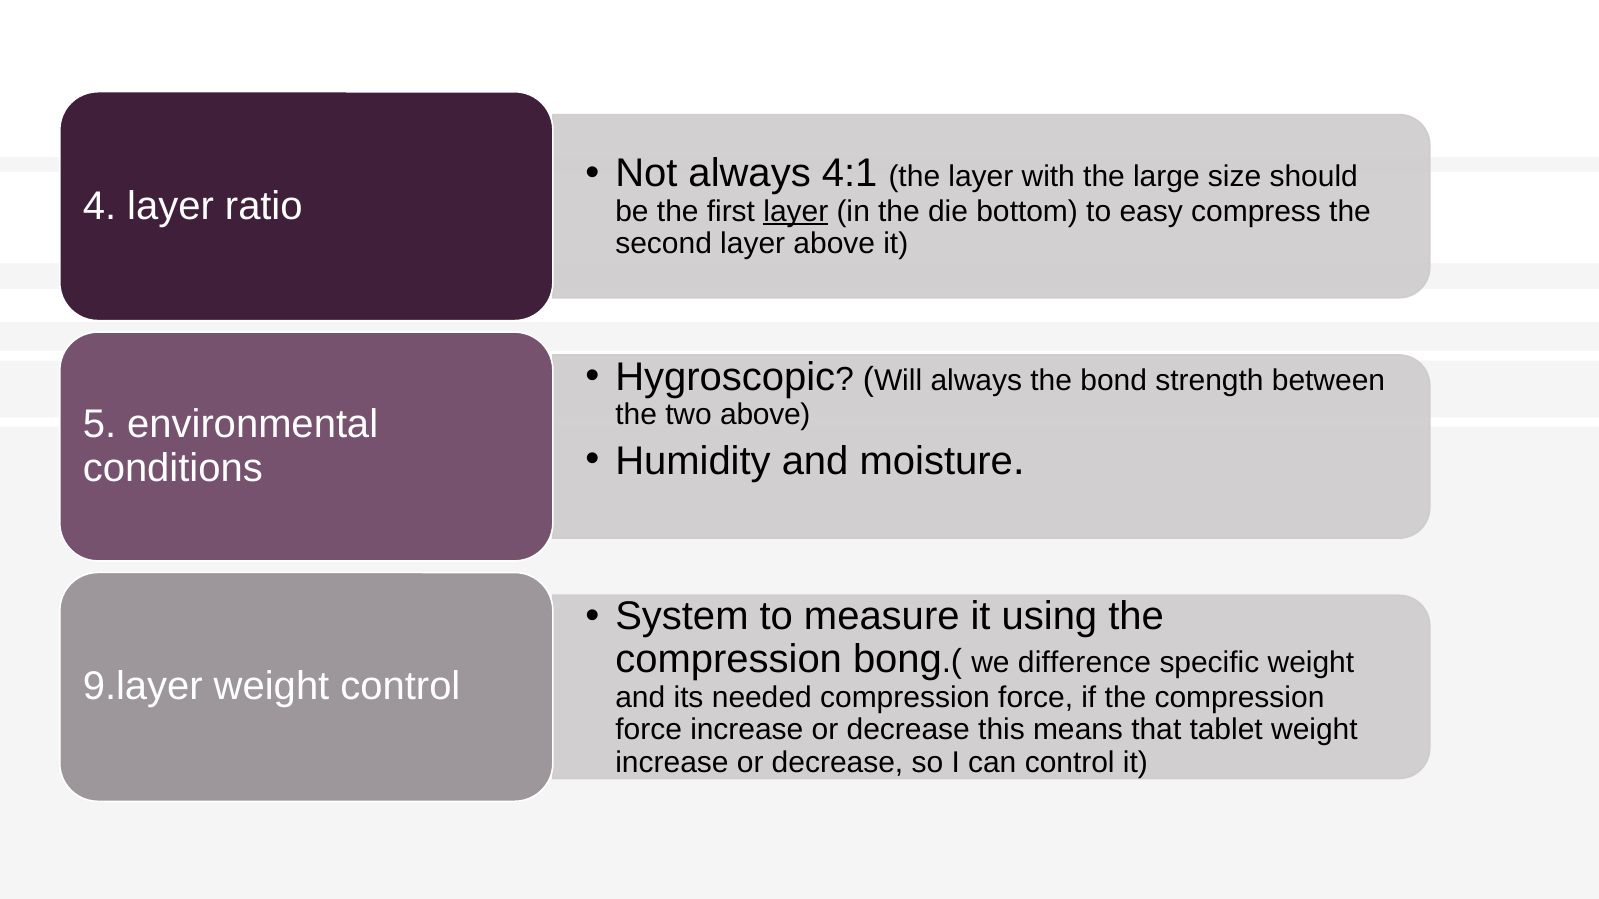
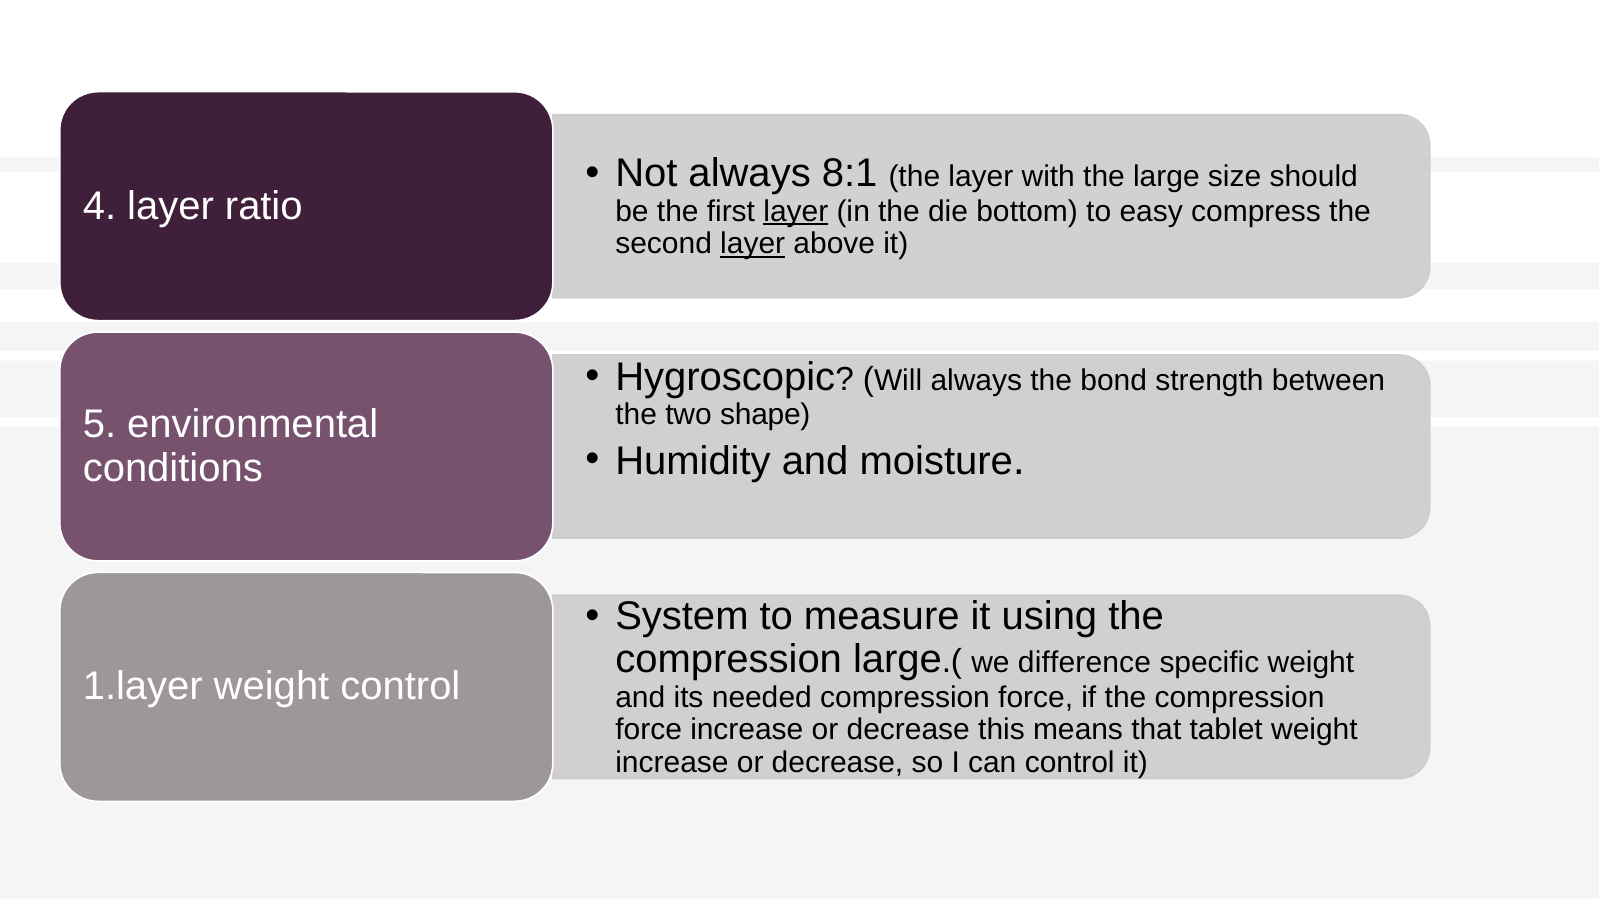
4:1: 4:1 -> 8:1
layer at (753, 244) underline: none -> present
two above: above -> shape
compression bong: bong -> large
9.layer: 9.layer -> 1.layer
